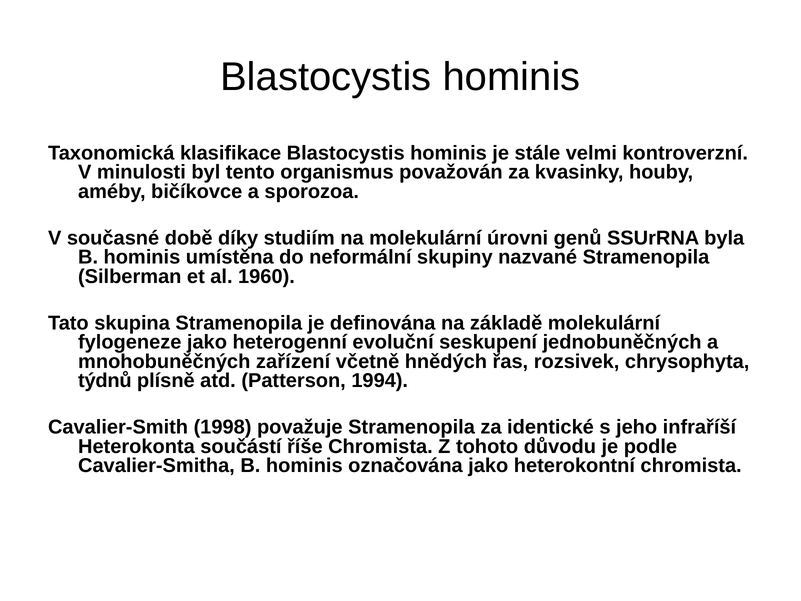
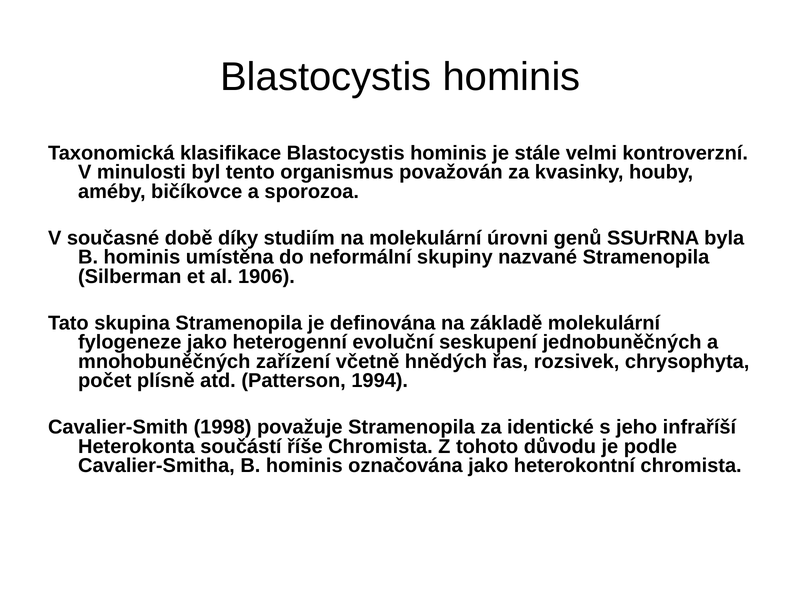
1960: 1960 -> 1906
týdnů: týdnů -> počet
